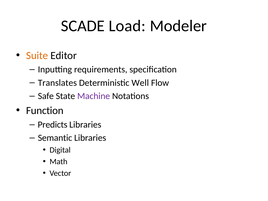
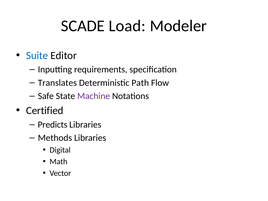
Suite colour: orange -> blue
Well: Well -> Path
Function: Function -> Certified
Semantic: Semantic -> Methods
